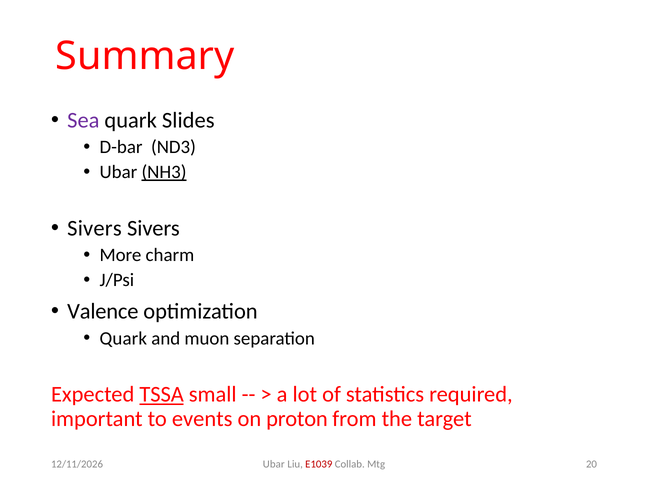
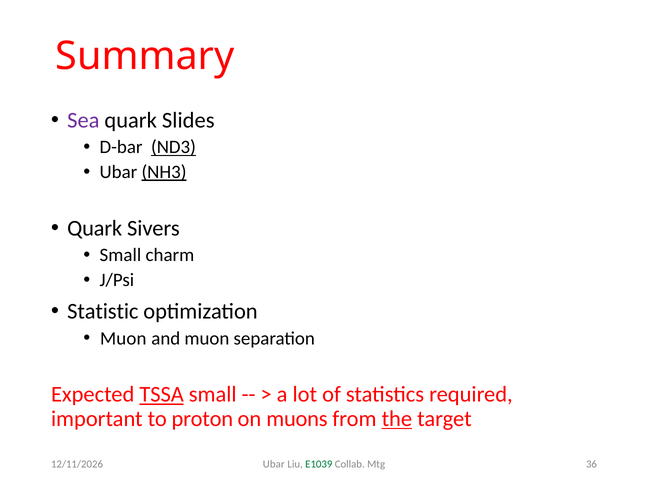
ND3 underline: none -> present
Sivers at (94, 228): Sivers -> Quark
More at (121, 255): More -> Small
Valence: Valence -> Statistic
Quark at (123, 338): Quark -> Muon
events: events -> proton
proton: proton -> muons
the underline: none -> present
E1039 colour: red -> green
20: 20 -> 36
